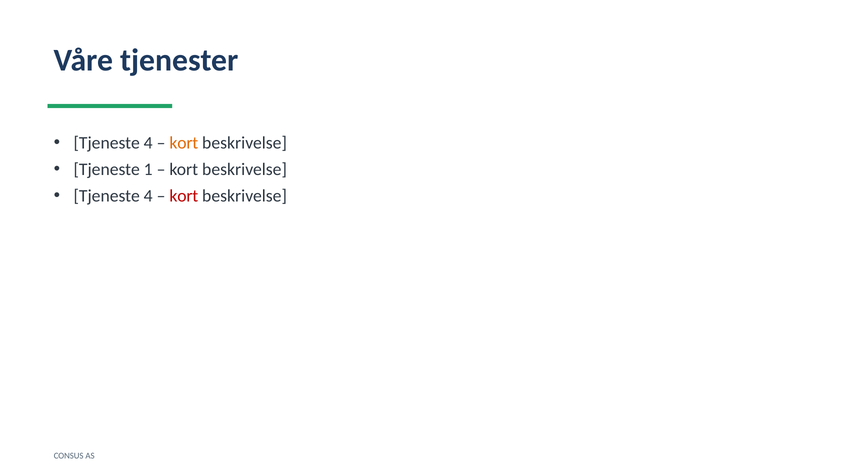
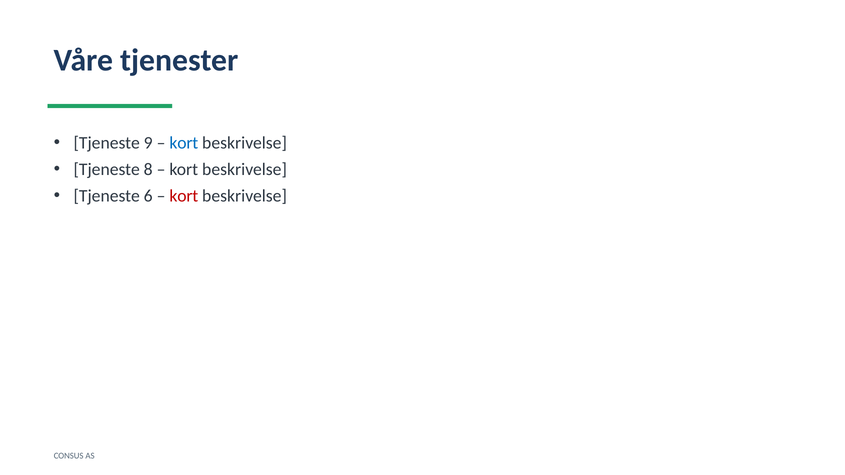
4 at (148, 143): 4 -> 9
kort at (184, 143) colour: orange -> blue
1: 1 -> 8
4 at (148, 196): 4 -> 6
